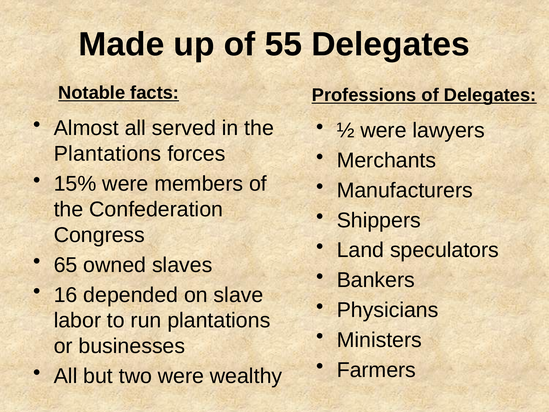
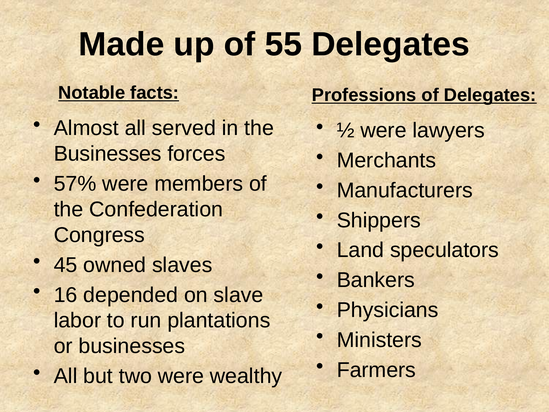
Plantations at (108, 154): Plantations -> Businesses
15%: 15% -> 57%
65: 65 -> 45
